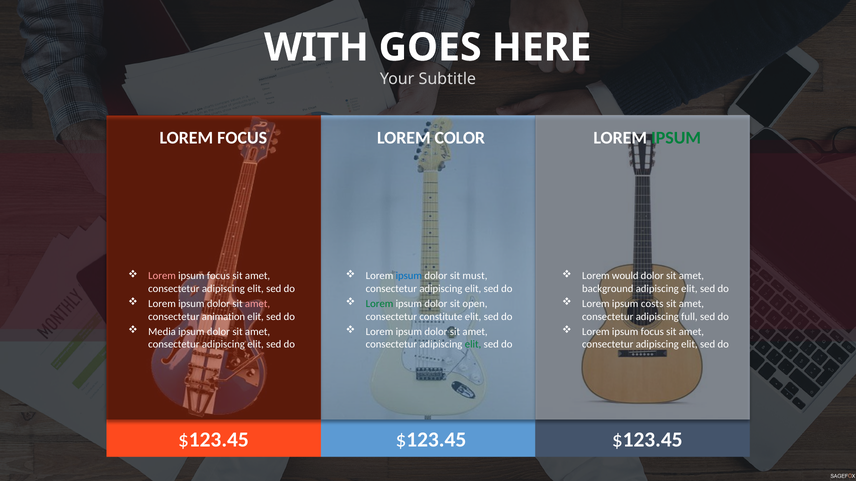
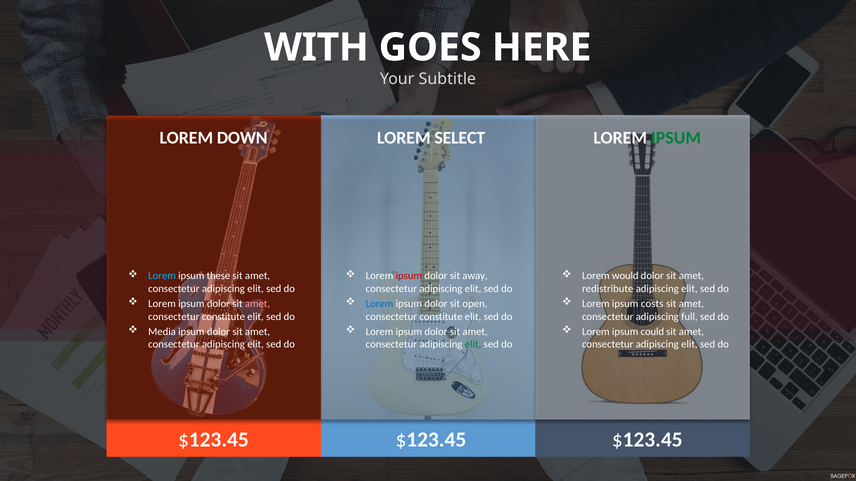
LOREM FOCUS: FOCUS -> DOWN
COLOR: COLOR -> SELECT
Lorem at (162, 276) colour: pink -> light blue
focus at (218, 276): focus -> these
ipsum at (409, 276) colour: blue -> red
must: must -> away
background: background -> redistribute
Lorem at (380, 304) colour: green -> blue
animation at (223, 317): animation -> constitute
focus at (652, 332): focus -> could
